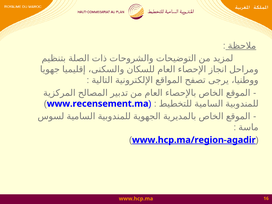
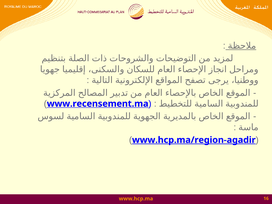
www.recensement.ma underline: none -> present
